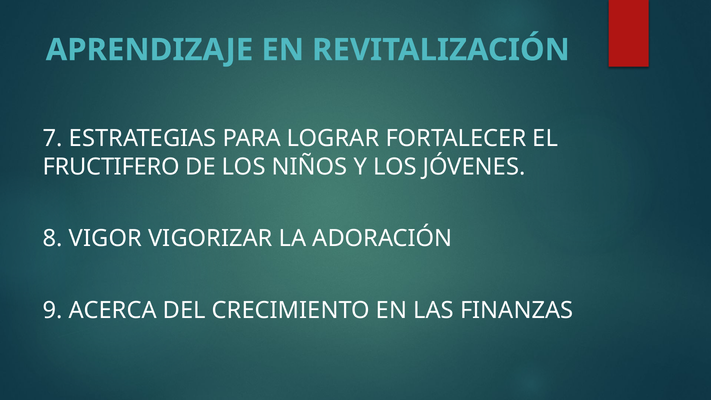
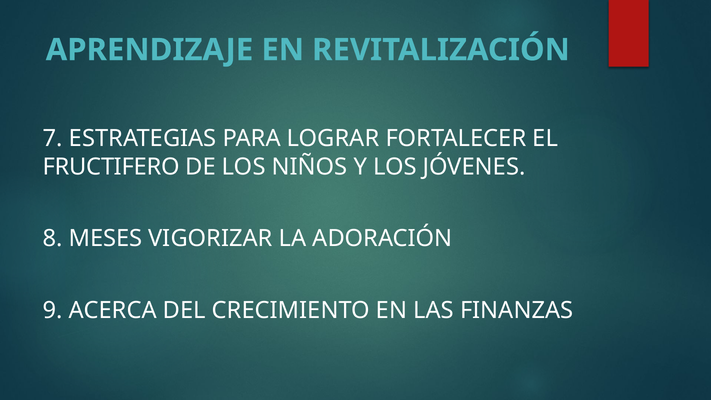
VIGOR: VIGOR -> MESES
